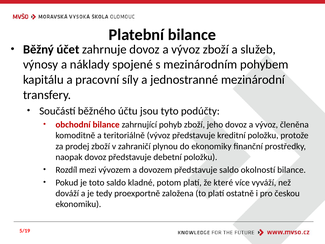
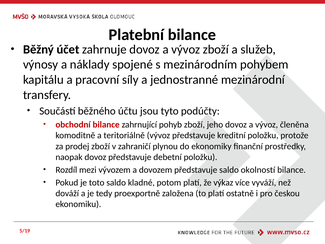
které: které -> výkaz
